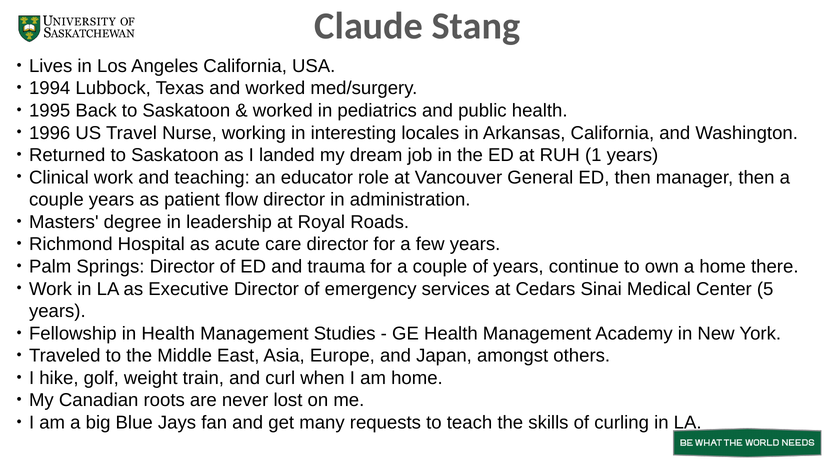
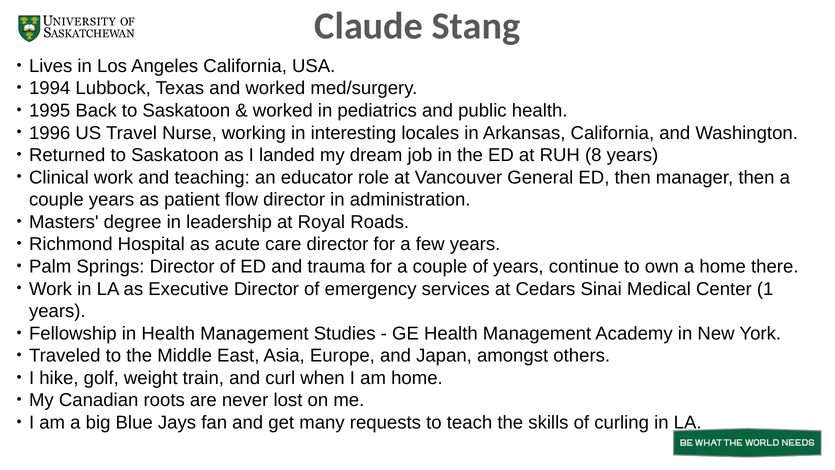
1: 1 -> 8
5: 5 -> 1
